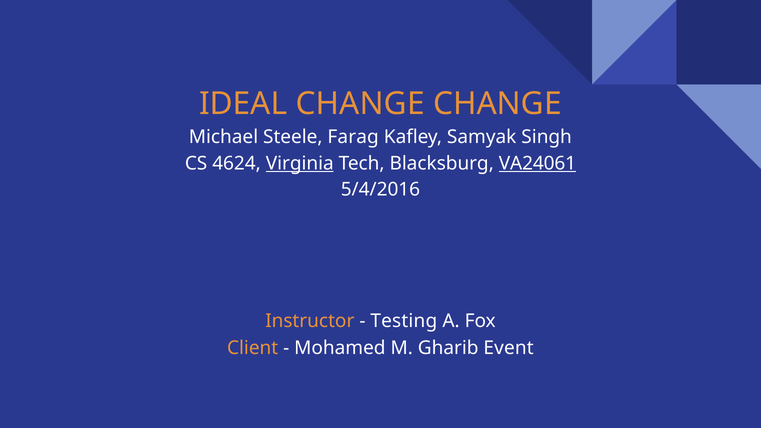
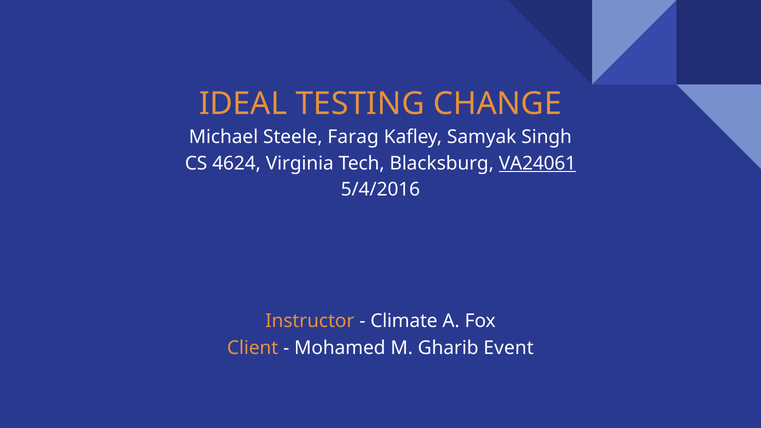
IDEAL CHANGE: CHANGE -> TESTING
Virginia underline: present -> none
Testing: Testing -> Climate
